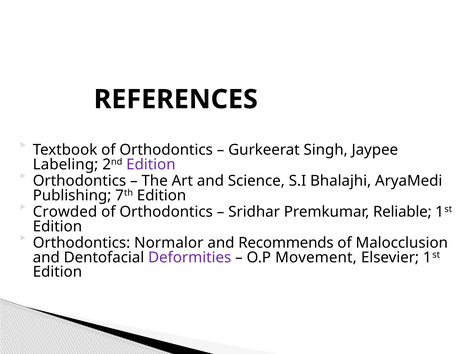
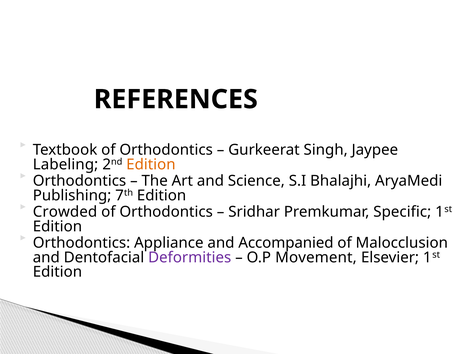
Edition at (151, 164) colour: purple -> orange
Reliable: Reliable -> Specific
Normalor: Normalor -> Appliance
Recommends: Recommends -> Accompanied
